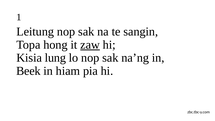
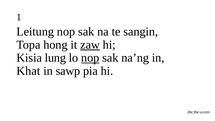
nop at (90, 58) underline: none -> present
Beek: Beek -> Khat
hiam: hiam -> sawp
